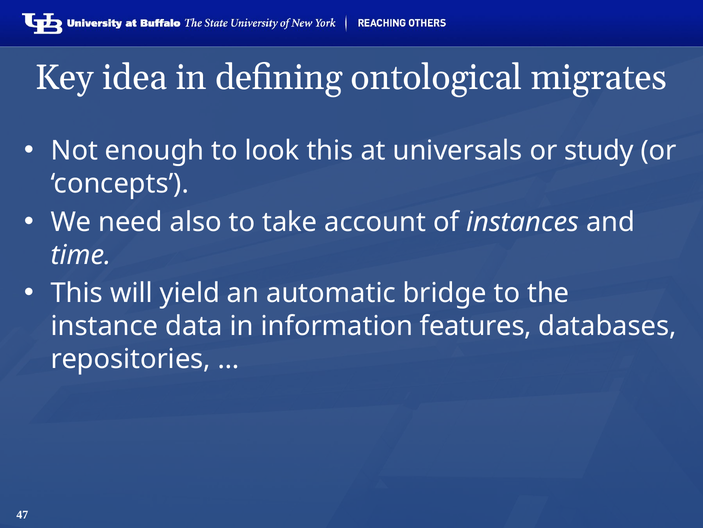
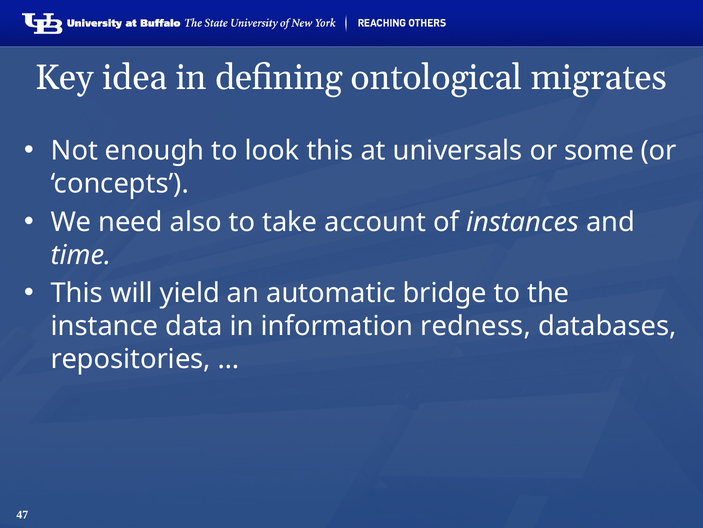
study: study -> some
features: features -> redness
